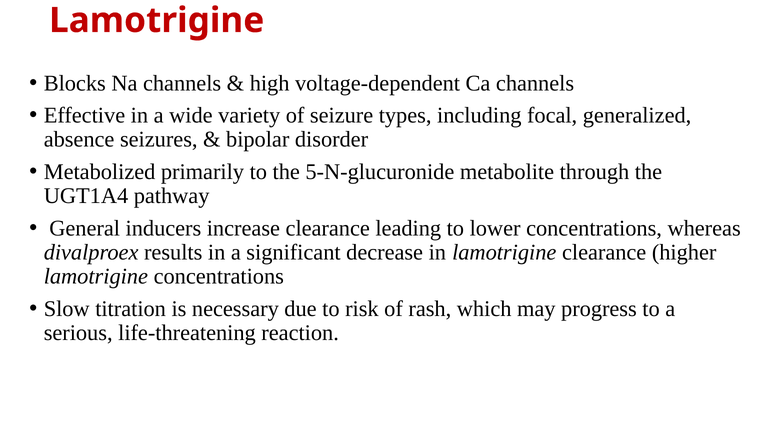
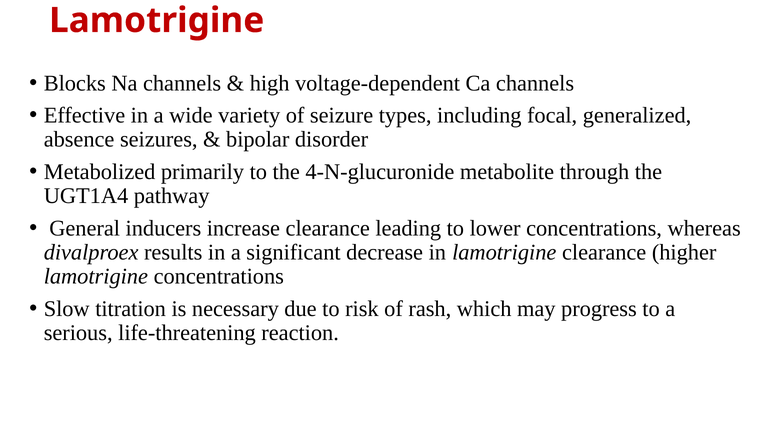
5-N-glucuronide: 5-N-glucuronide -> 4-N-glucuronide
